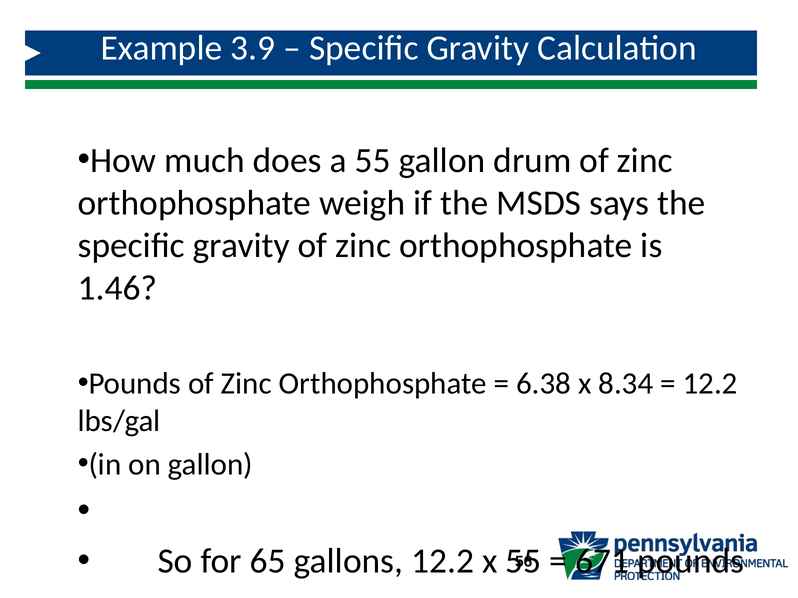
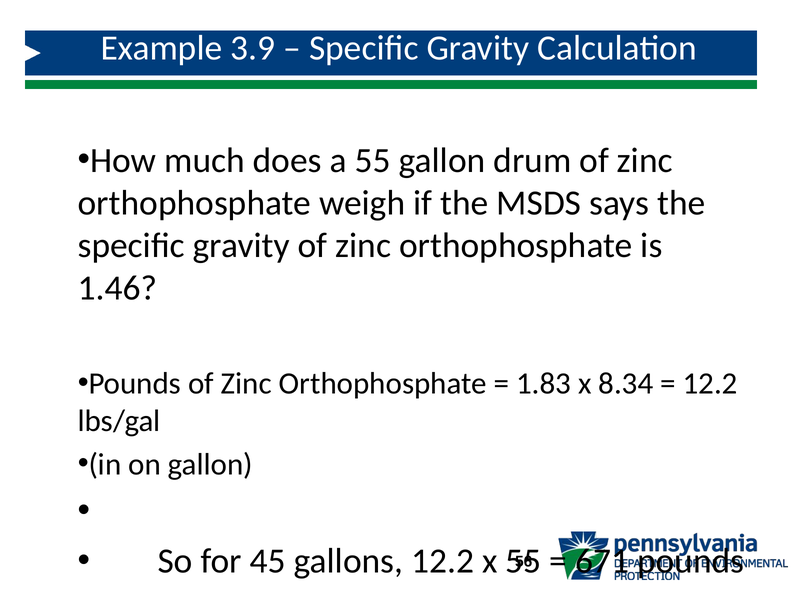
6.38: 6.38 -> 1.83
65: 65 -> 45
